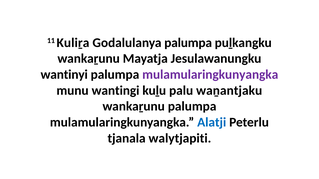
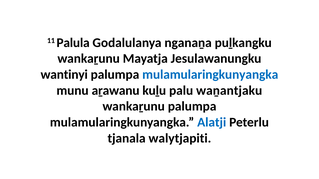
Kuliṟa: Kuliṟa -> Palula
Godalulanya palumpa: palumpa -> nganaṉa
mulamularingkunyangka at (210, 75) colour: purple -> blue
wantingi: wantingi -> aṟawanu
